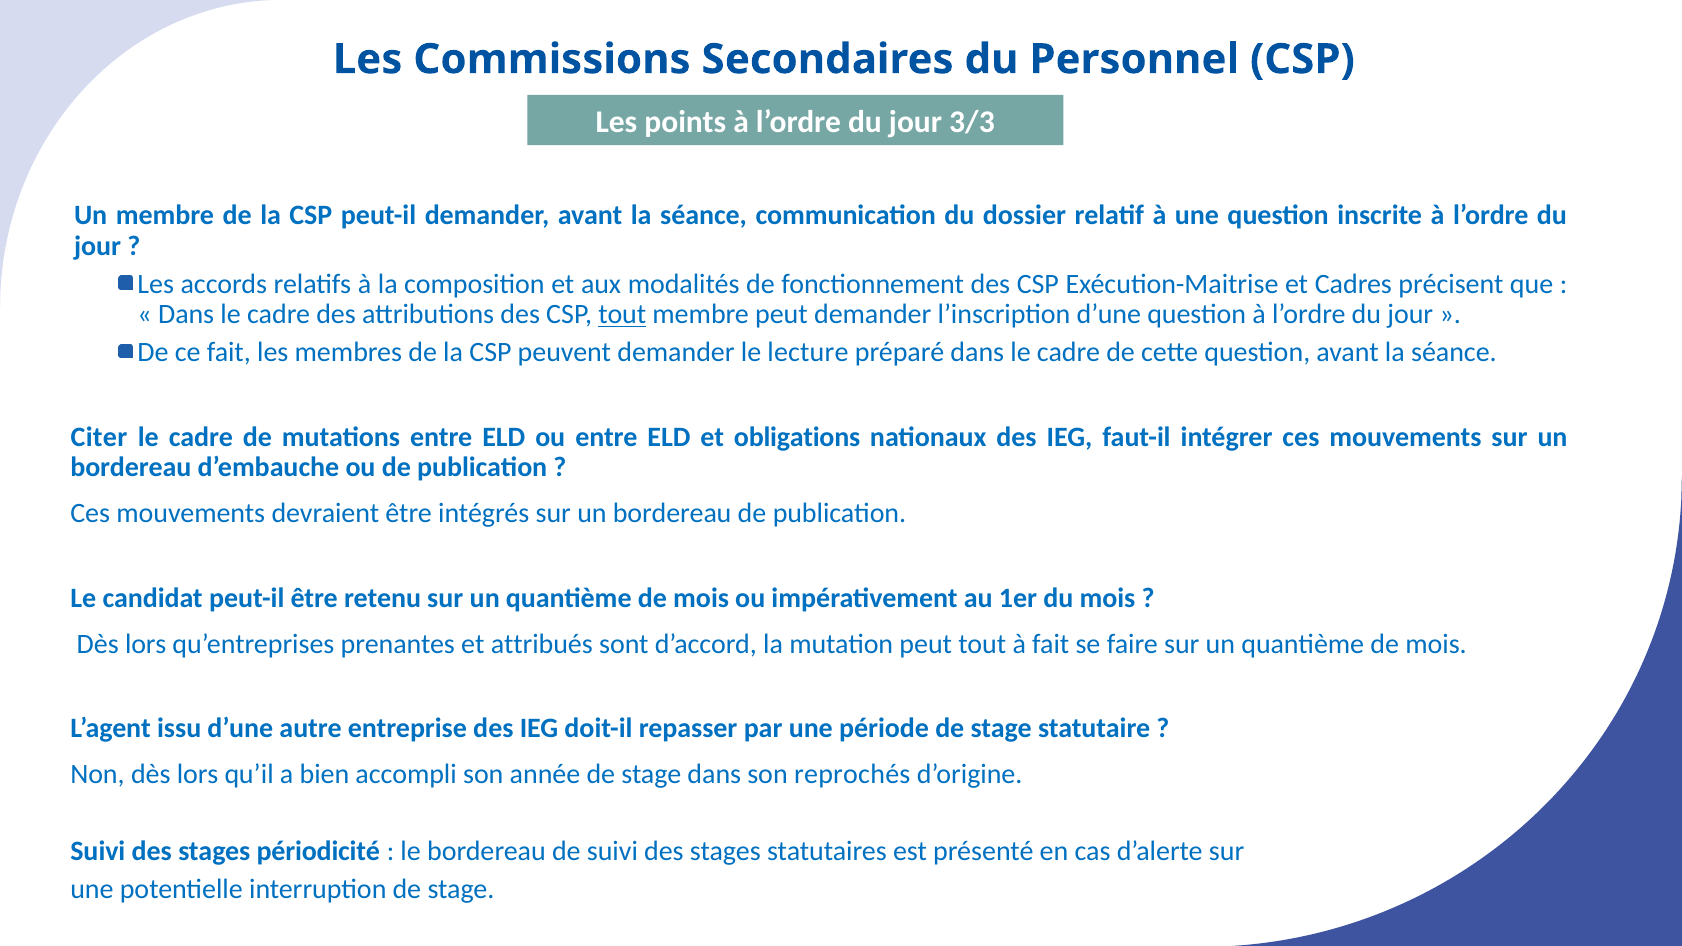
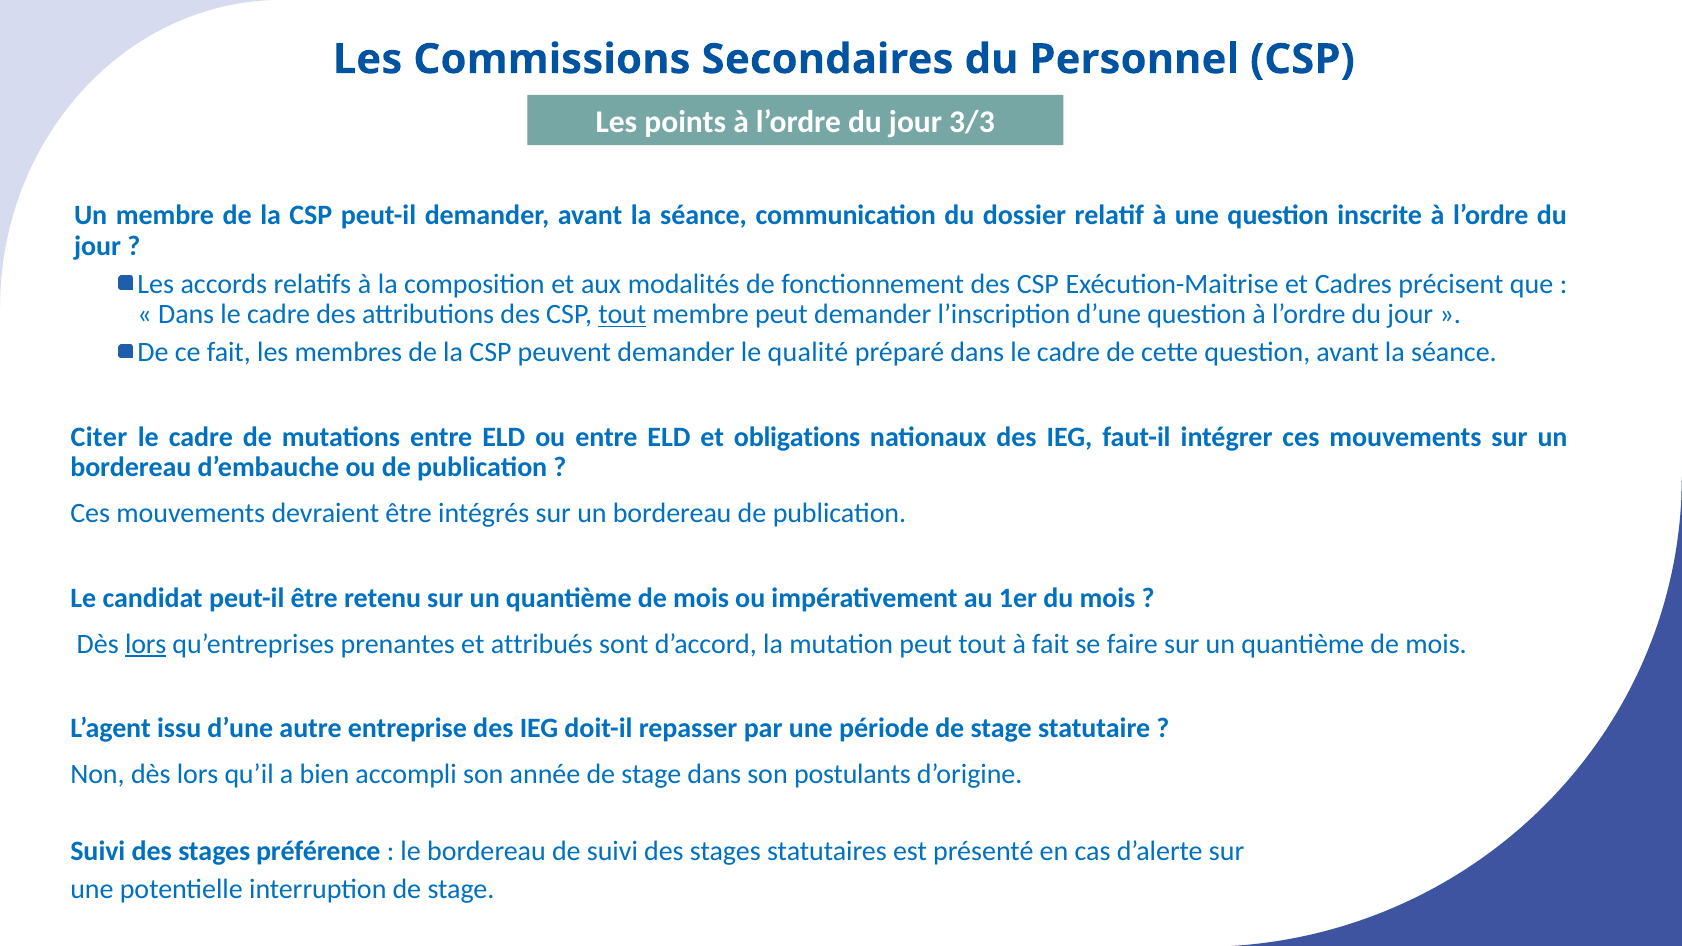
lecture: lecture -> qualité
lors at (146, 644) underline: none -> present
reprochés: reprochés -> postulants
périodicité: périodicité -> préférence
